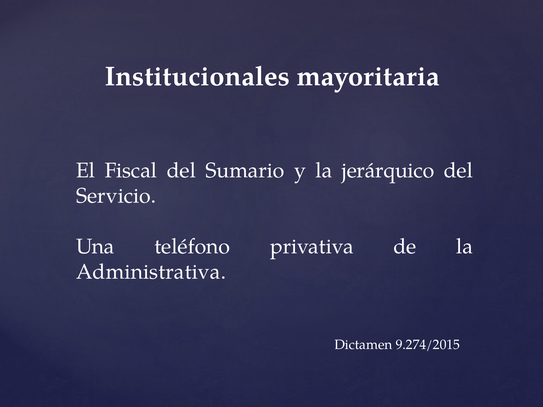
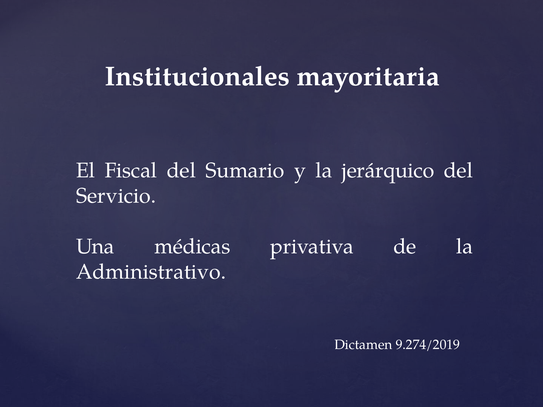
teléfono: teléfono -> médicas
Administrativa: Administrativa -> Administrativo
9.274/2015: 9.274/2015 -> 9.274/2019
